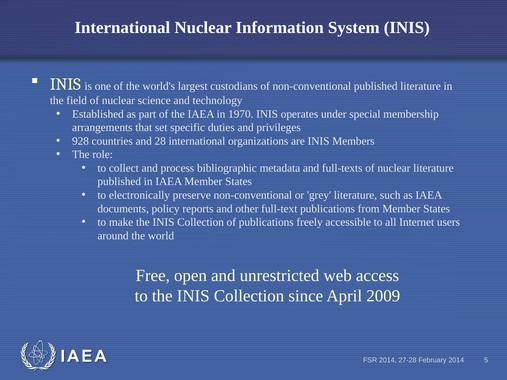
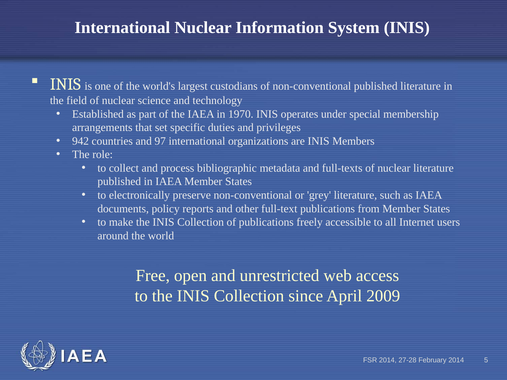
928: 928 -> 942
28: 28 -> 97
